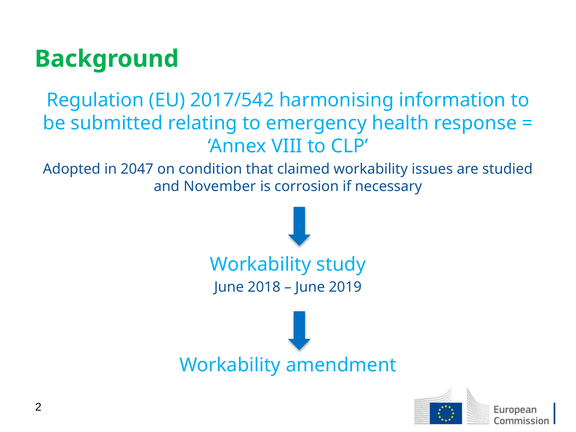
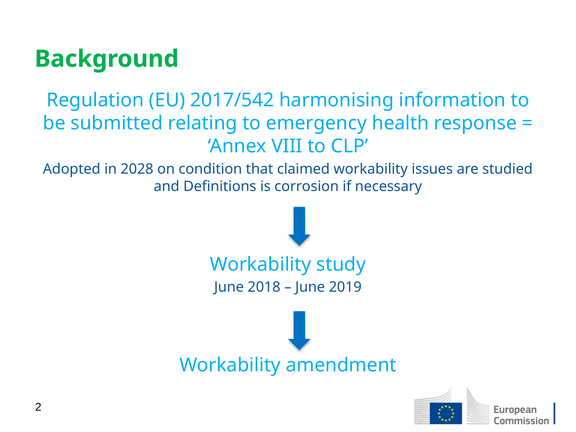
2047: 2047 -> 2028
November: November -> Definitions
